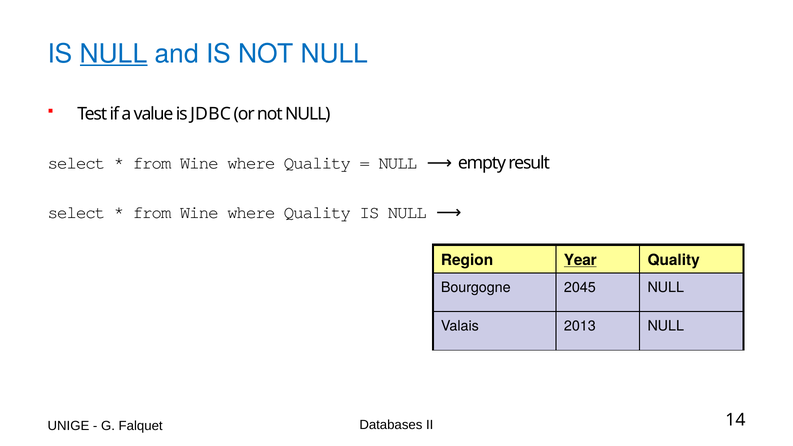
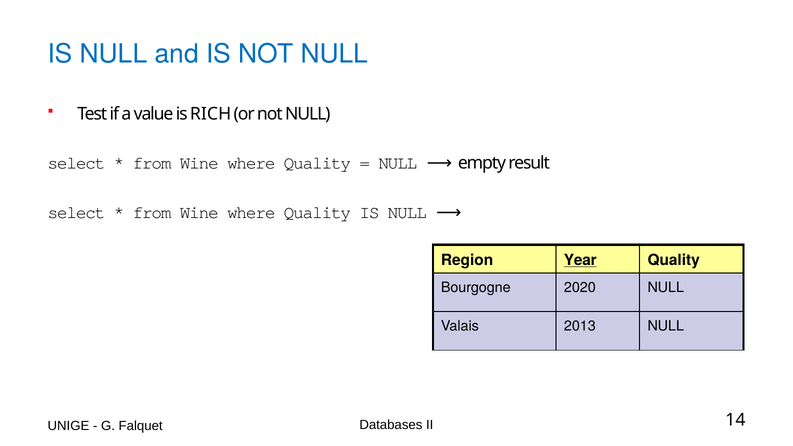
NULL at (114, 54) underline: present -> none
JDBC: JDBC -> RICH
2045: 2045 -> 2020
